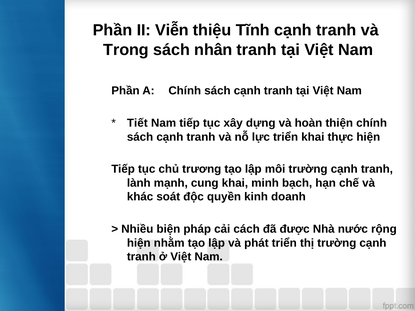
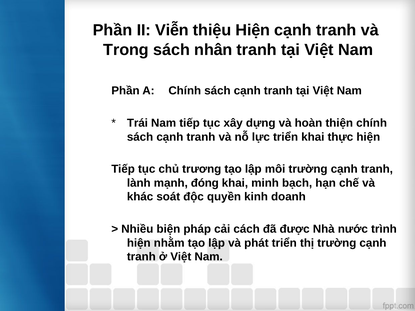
thiệu Tĩnh: Tĩnh -> Hiện
Tiết: Tiết -> Trái
cung: cung -> đóng
rộng: rộng -> trình
